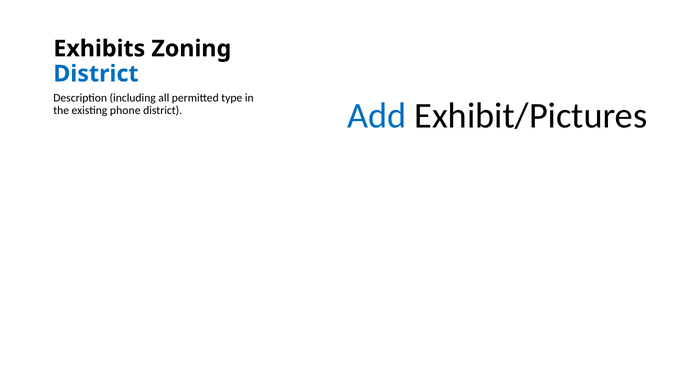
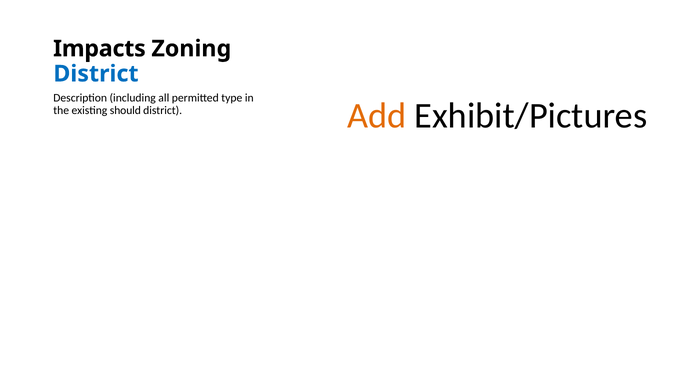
Exhibits: Exhibits -> Impacts
phone: phone -> should
Add colour: blue -> orange
